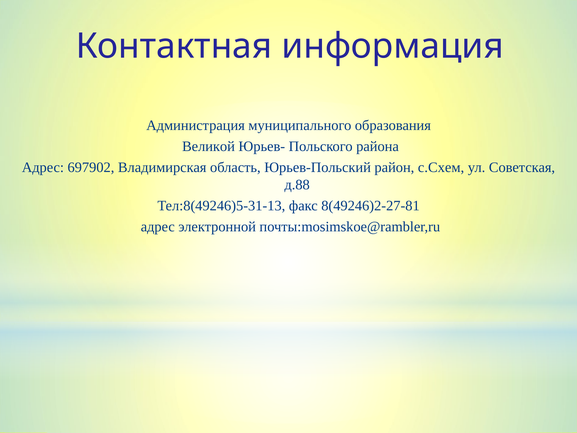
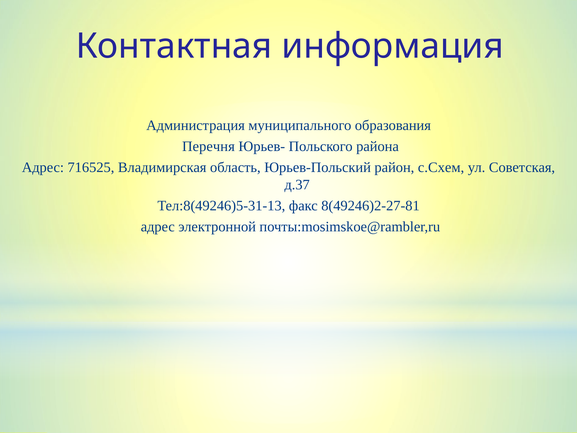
Великой: Великой -> Перечня
697902: 697902 -> 716525
д.88: д.88 -> д.37
